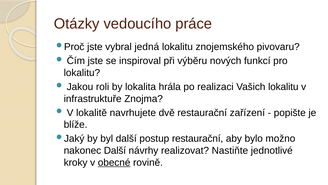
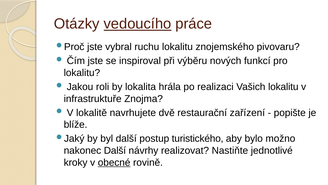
vedoucího underline: none -> present
jedná: jedná -> ruchu
postup restaurační: restaurační -> turistického
